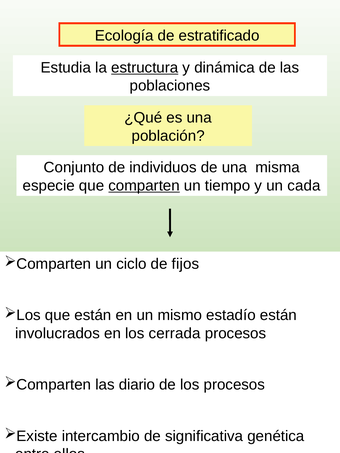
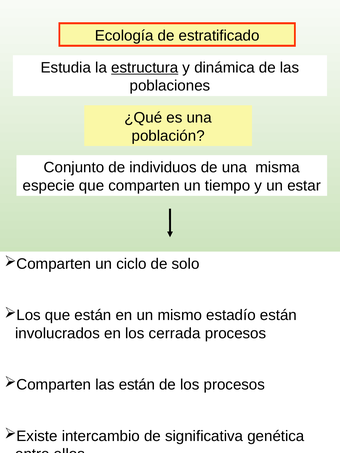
comparten underline: present -> none
cada: cada -> estar
fijos: fijos -> solo
las diario: diario -> están
